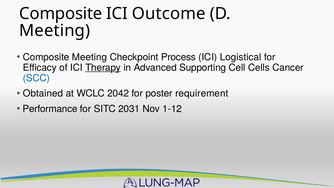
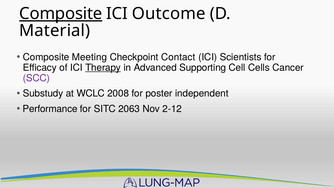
Composite at (61, 14) underline: none -> present
Meeting at (55, 31): Meeting -> Material
Process: Process -> Contact
Logistical: Logistical -> Scientists
SCC colour: blue -> purple
Obtained: Obtained -> Substudy
2042: 2042 -> 2008
requirement: requirement -> independent
2031: 2031 -> 2063
1-12: 1-12 -> 2-12
